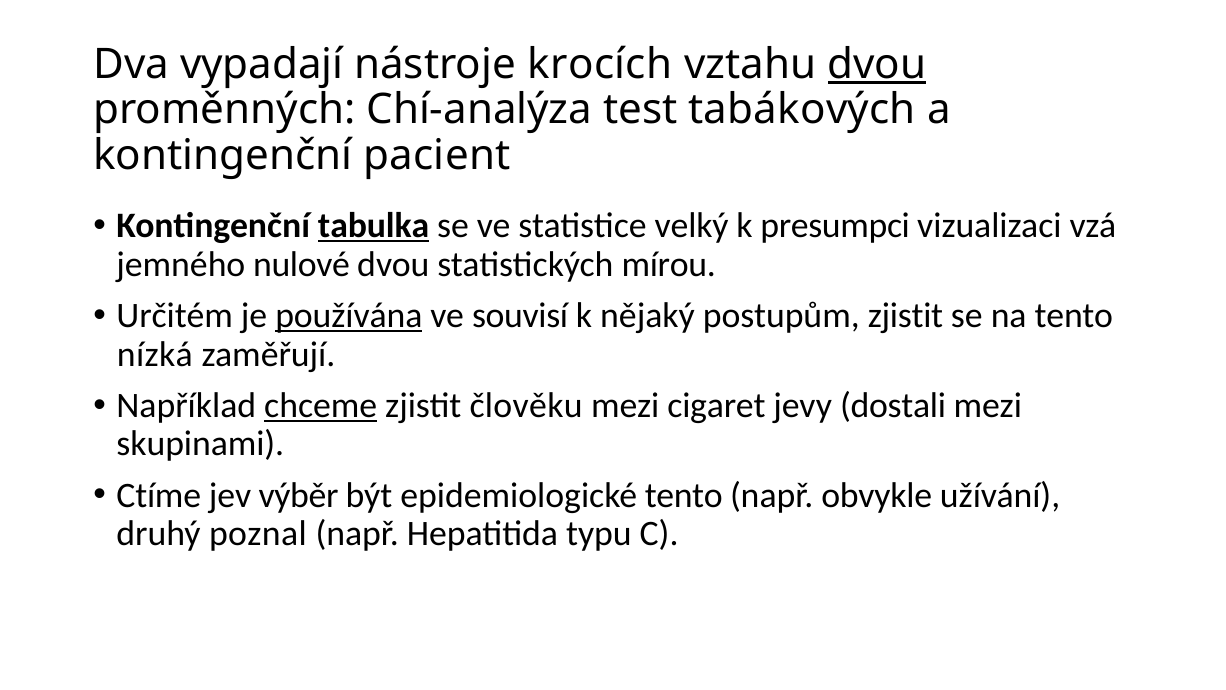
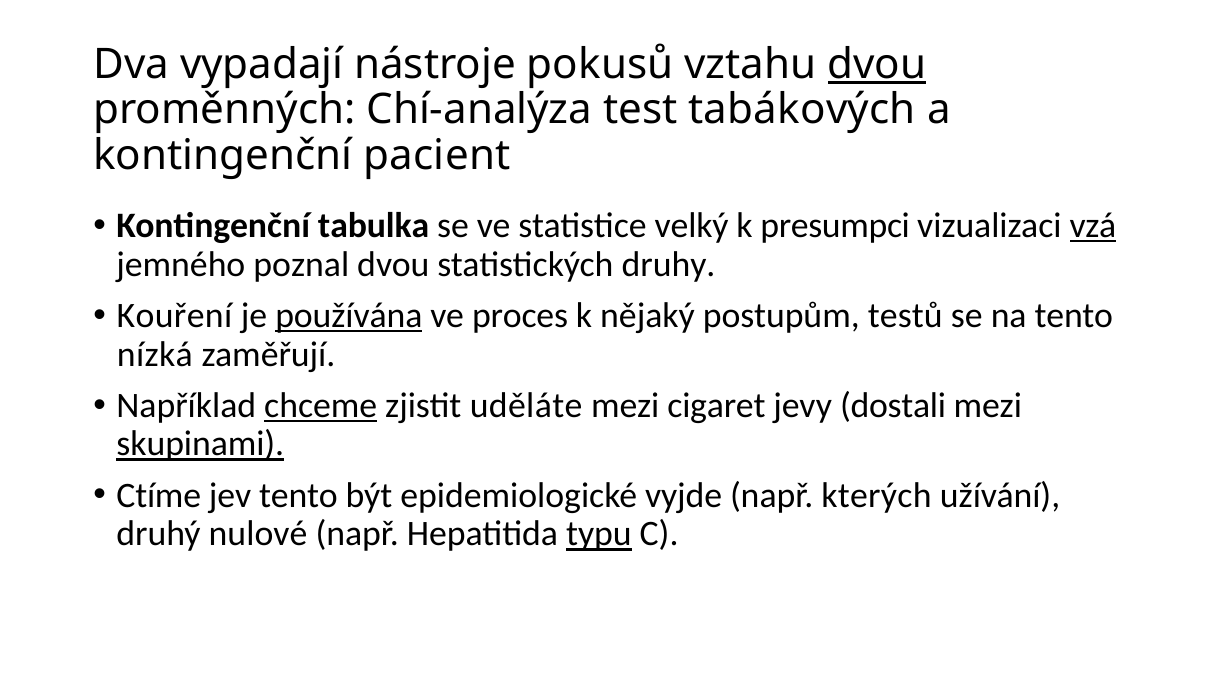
krocích: krocích -> pokusů
tabulka underline: present -> none
vzá underline: none -> present
nulové: nulové -> poznal
mírou: mírou -> druhy
Určitém: Určitém -> Kouření
souvisí: souvisí -> proces
postupům zjistit: zjistit -> testů
člověku: člověku -> uděláte
skupinami underline: none -> present
jev výběr: výběr -> tento
epidemiologické tento: tento -> vyjde
obvykle: obvykle -> kterých
poznal: poznal -> nulové
typu underline: none -> present
